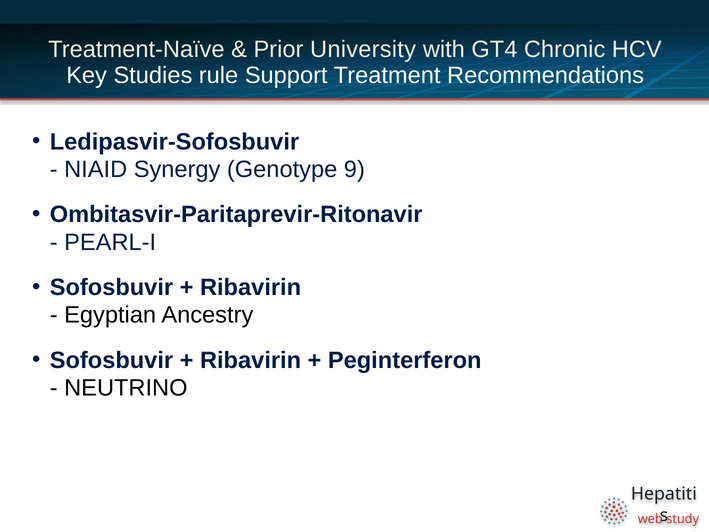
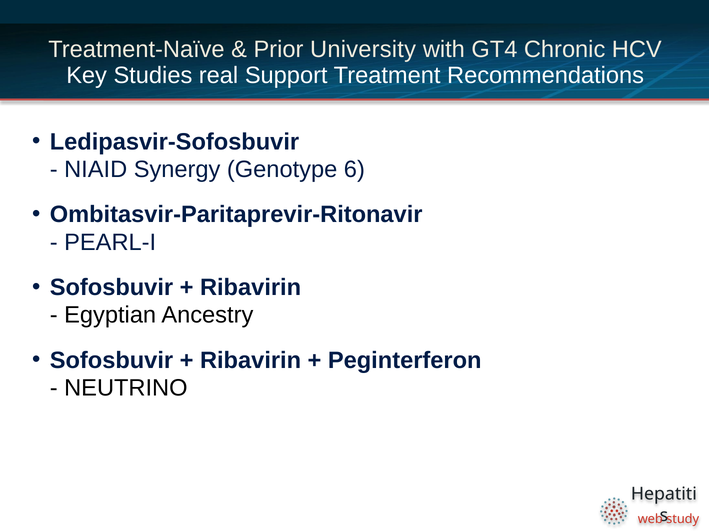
rule: rule -> real
9: 9 -> 6
